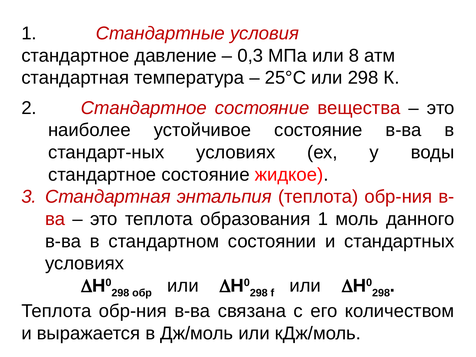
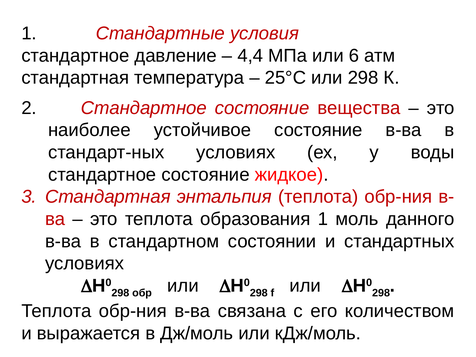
0,3: 0,3 -> 4,4
8: 8 -> 6
